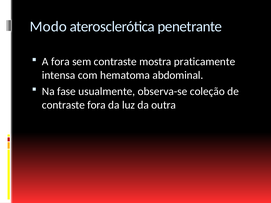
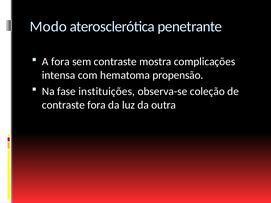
praticamente: praticamente -> complicações
abdominal: abdominal -> propensão
usualmente: usualmente -> instituições
